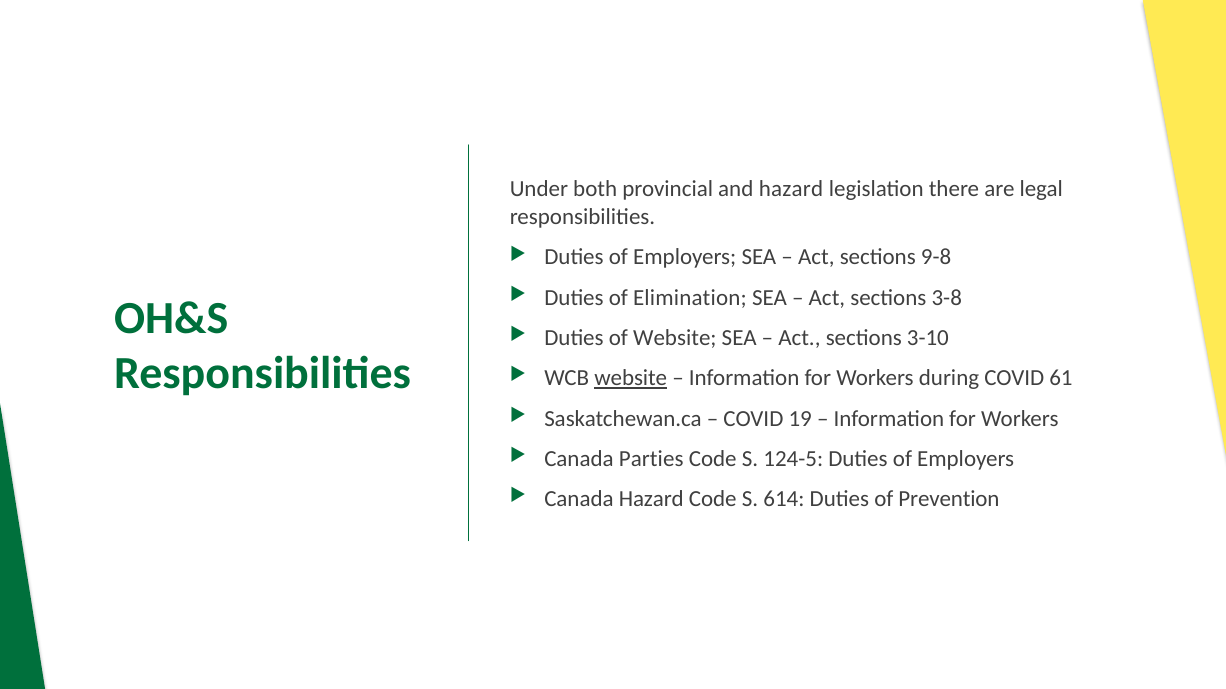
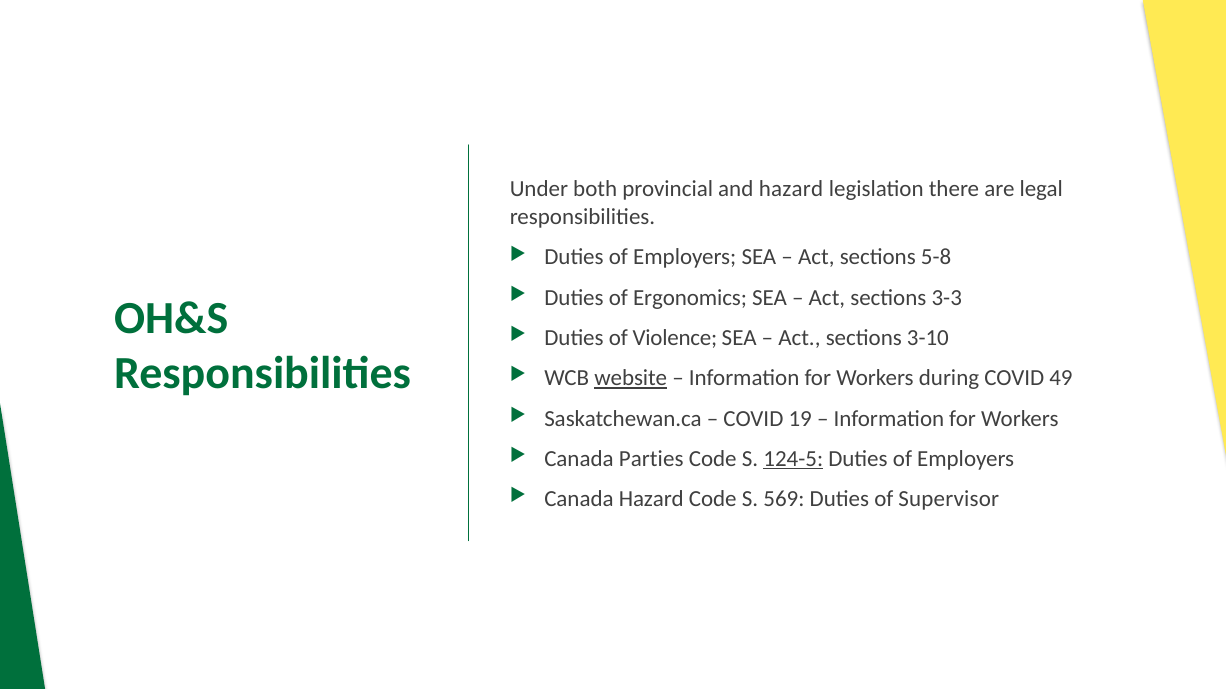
9-8: 9-8 -> 5-8
Elimination: Elimination -> Ergonomics
3-8: 3-8 -> 3-3
of Website: Website -> Violence
61: 61 -> 49
124-5 underline: none -> present
614: 614 -> 569
Prevention: Prevention -> Supervisor
